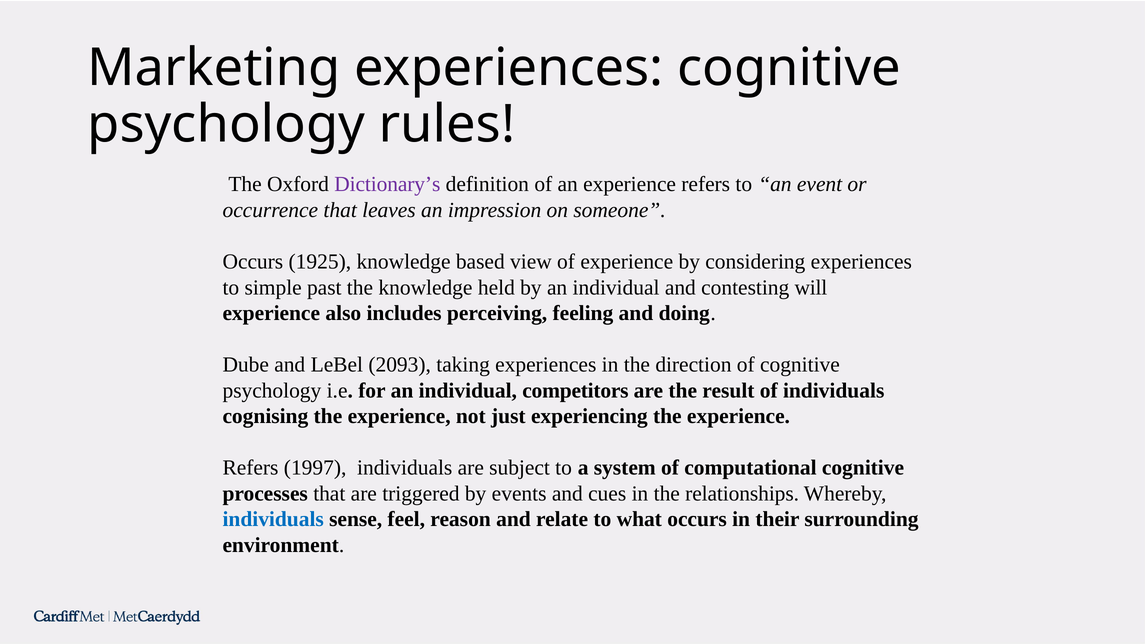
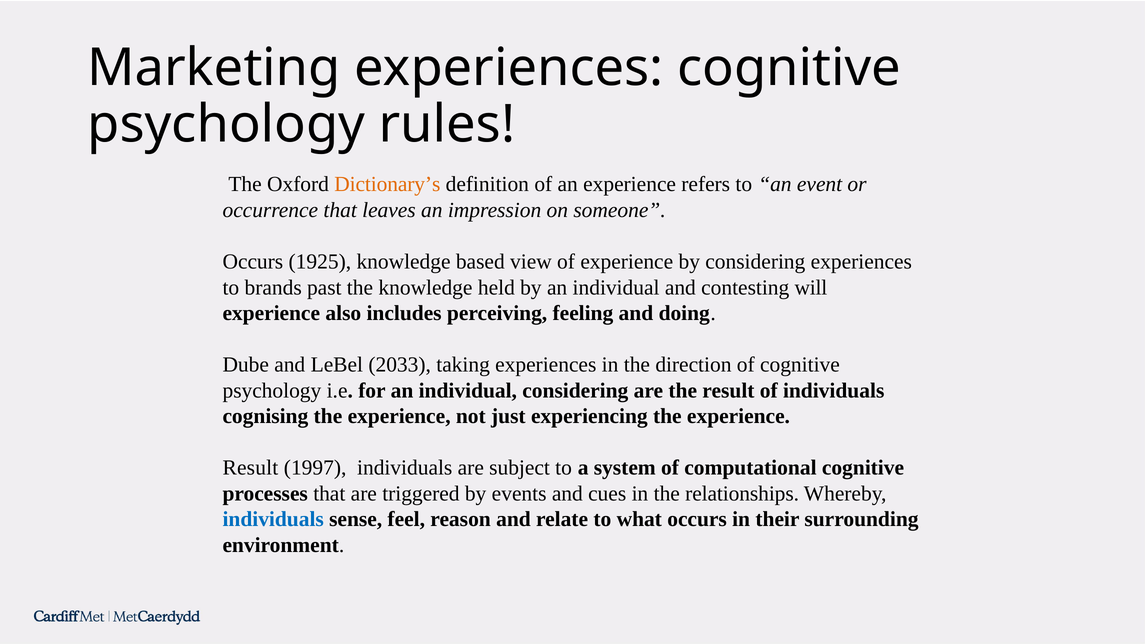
Dictionary’s colour: purple -> orange
simple: simple -> brands
2093: 2093 -> 2033
individual competitors: competitors -> considering
Refers at (250, 468): Refers -> Result
